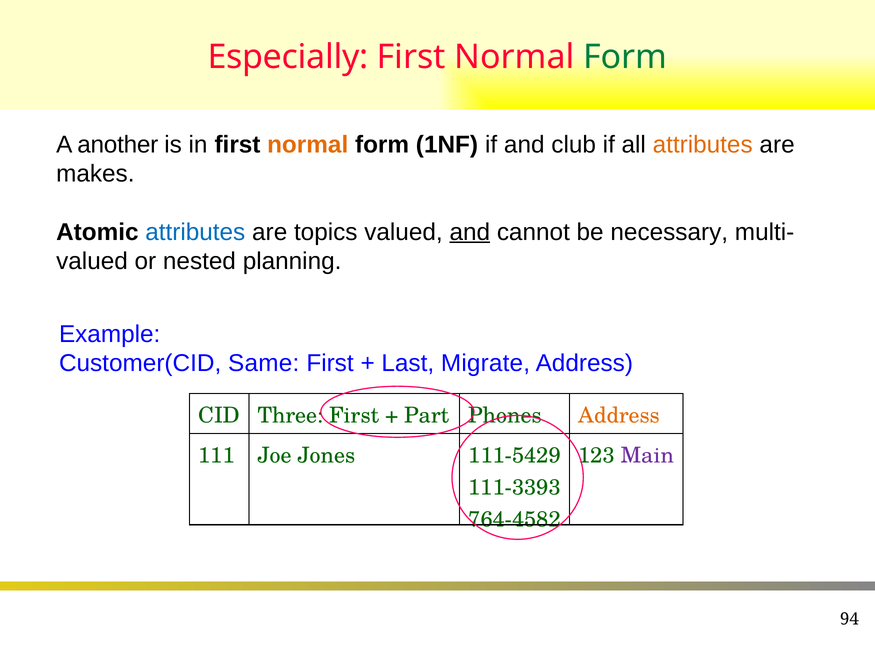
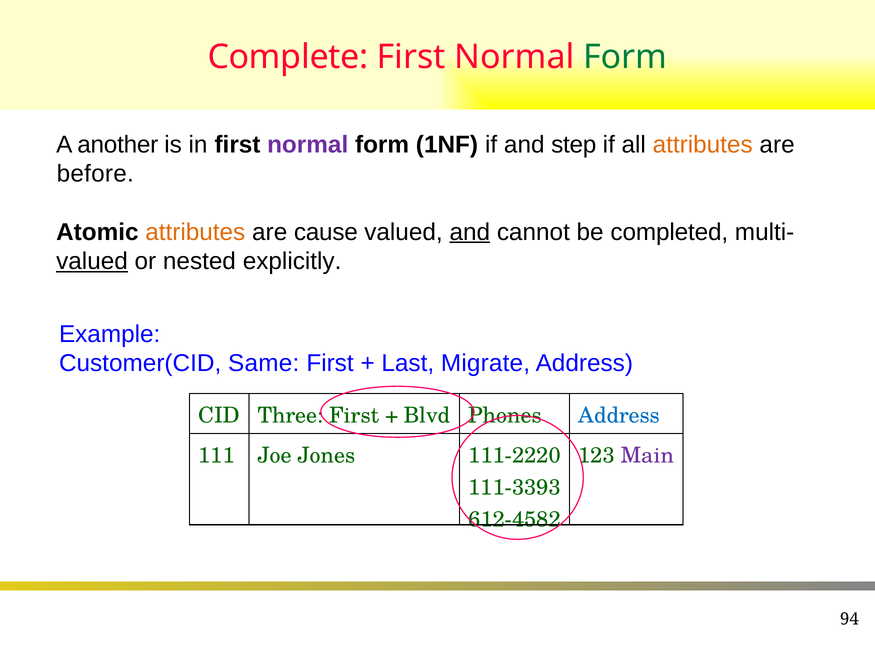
Especially: Especially -> Complete
normal at (308, 145) colour: orange -> purple
club: club -> step
makes: makes -> before
attributes at (195, 232) colour: blue -> orange
topics: topics -> cause
necessary: necessary -> completed
valued at (92, 261) underline: none -> present
planning: planning -> explicitly
Part: Part -> Blvd
Address at (619, 416) colour: orange -> blue
111-5429: 111-5429 -> 111-2220
764-4582: 764-4582 -> 612-4582
